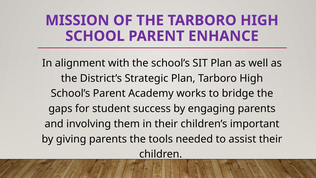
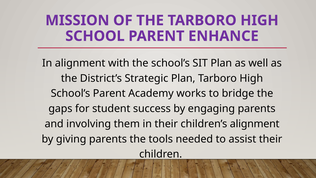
children’s important: important -> alignment
